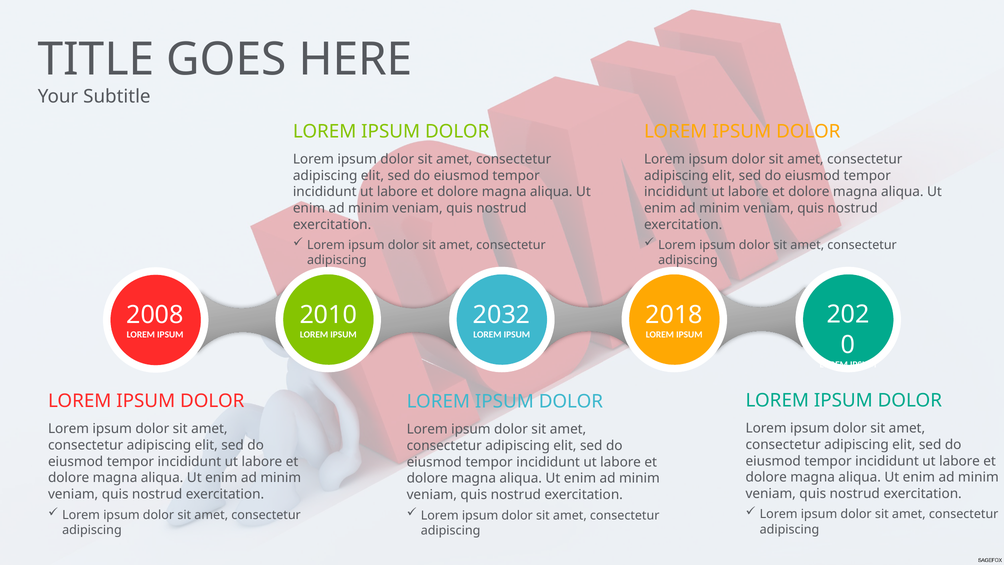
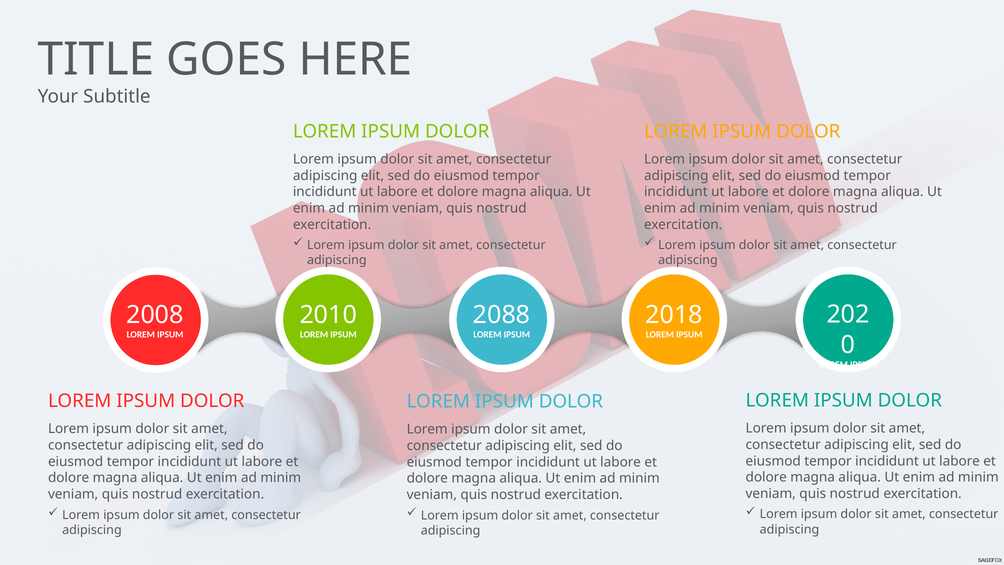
2032: 2032 -> 2088
